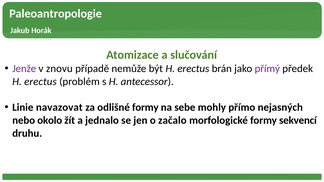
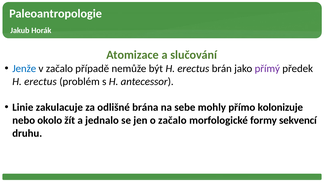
Jenže colour: purple -> blue
v znovu: znovu -> začalo
navazovat: navazovat -> zakulacuje
odlišné formy: formy -> brána
nejasných: nejasných -> kolonizuje
